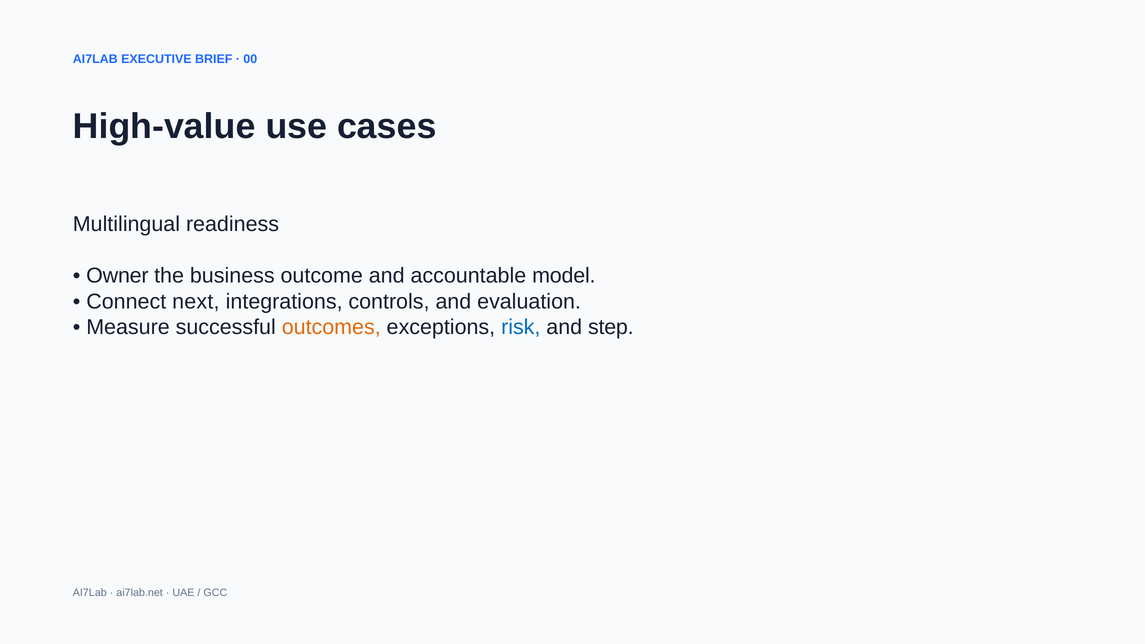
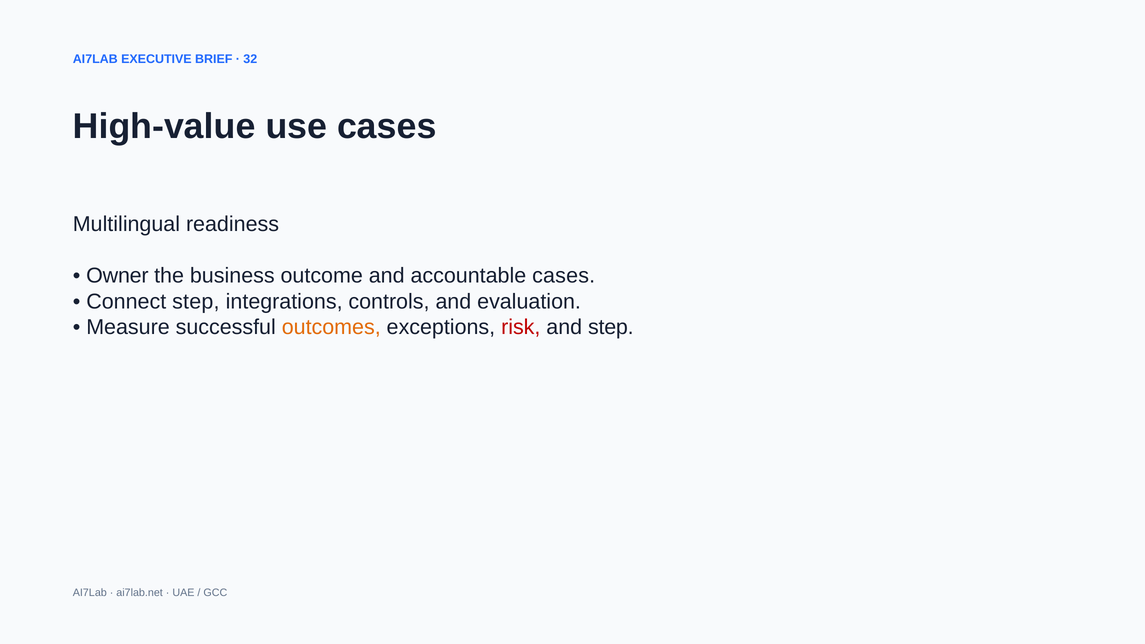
00: 00 -> 32
accountable model: model -> cases
Connect next: next -> step
risk colour: blue -> red
